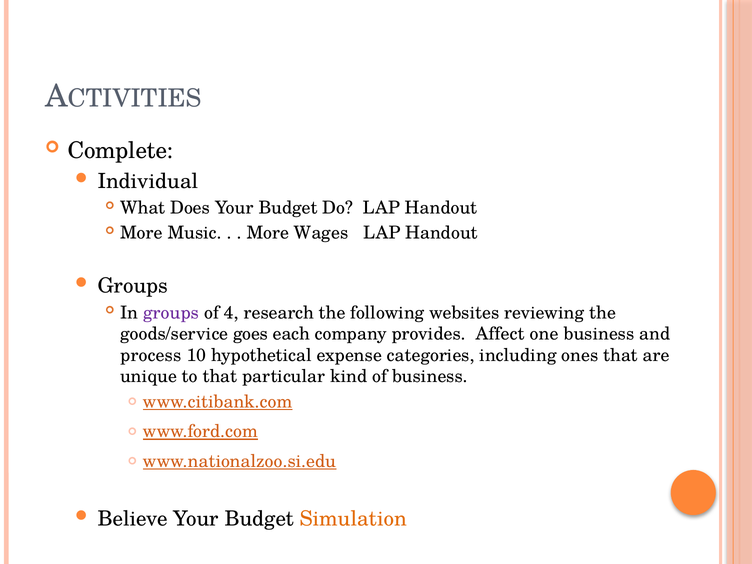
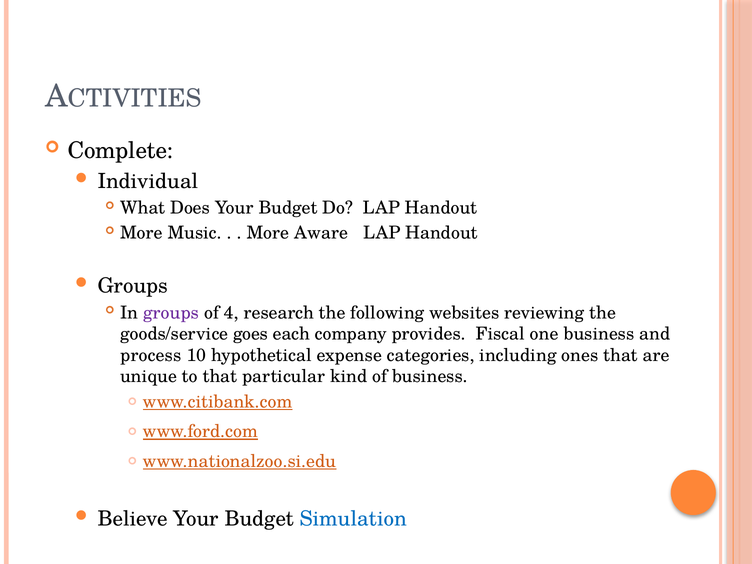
Wages: Wages -> Aware
Affect: Affect -> Fiscal
Simulation colour: orange -> blue
